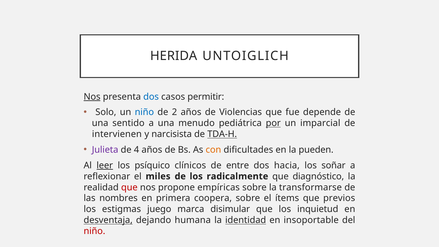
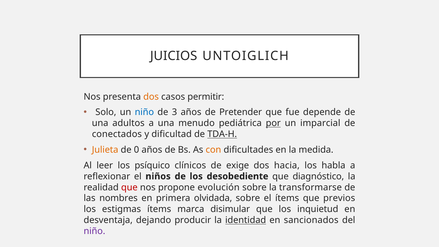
HERIDA: HERIDA -> JUICIOS
Nos at (92, 97) underline: present -> none
dos at (151, 97) colour: blue -> orange
2: 2 -> 3
Violencias: Violencias -> Pretender
sentido: sentido -> adultos
intervienen: intervienen -> conectados
narcisista: narcisista -> dificultad
Julieta colour: purple -> orange
4: 4 -> 0
pueden: pueden -> medida
leer underline: present -> none
entre: entre -> exige
soñar: soñar -> habla
miles: miles -> niños
radicalmente: radicalmente -> desobediente
empíricas: empíricas -> evolución
coopera: coopera -> olvidada
estigmas juego: juego -> ítems
desventaja underline: present -> none
humana: humana -> producir
insoportable: insoportable -> sancionados
niño at (94, 231) colour: red -> purple
